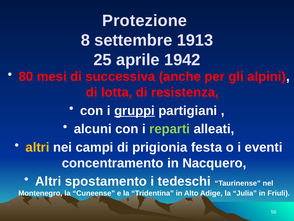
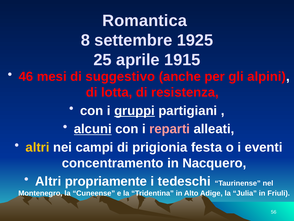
Protezione: Protezione -> Romantica
1913: 1913 -> 1925
1942: 1942 -> 1915
80: 80 -> 46
successiva: successiva -> suggestivo
alcuni underline: none -> present
reparti colour: light green -> pink
spostamento: spostamento -> propriamente
